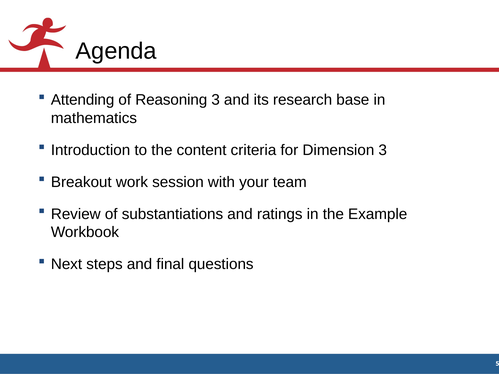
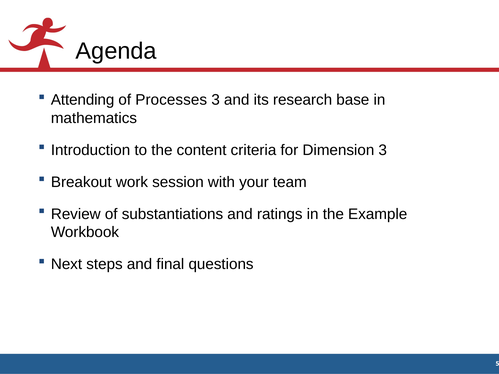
Reasoning: Reasoning -> Processes
